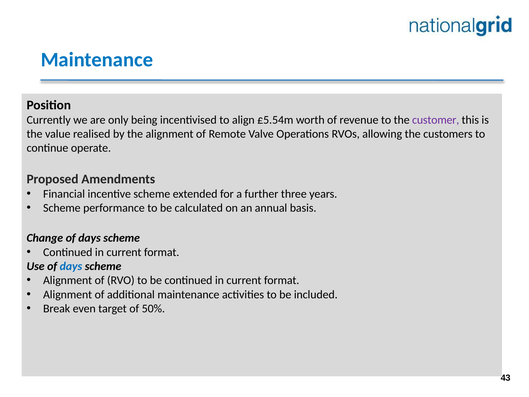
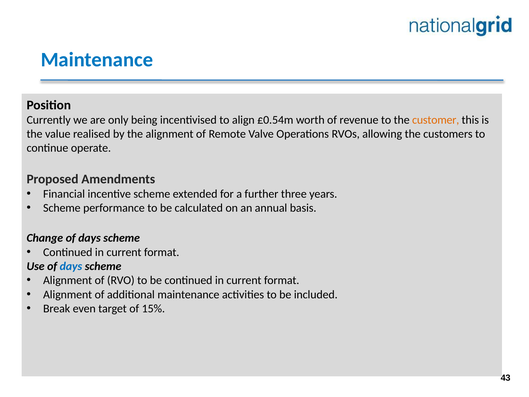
£5.54m: £5.54m -> £0.54m
customer colour: purple -> orange
50%: 50% -> 15%
